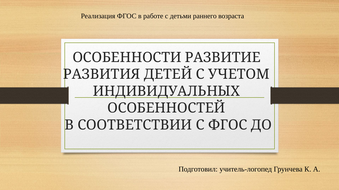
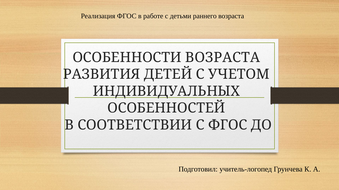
ОСОБЕННОСТИ РАЗВИТИЕ: РАЗВИТИЕ -> ВОЗРАСТА
